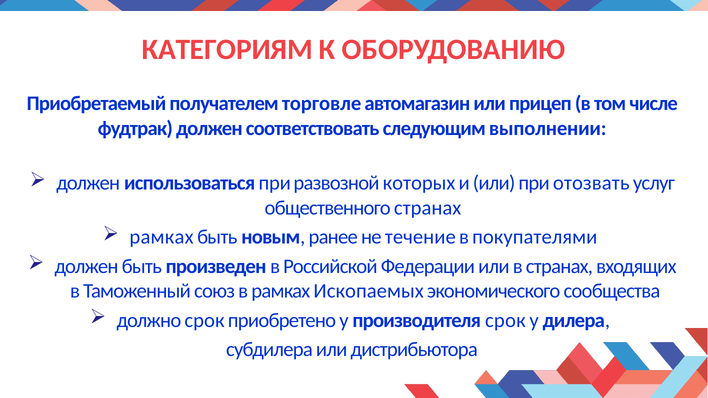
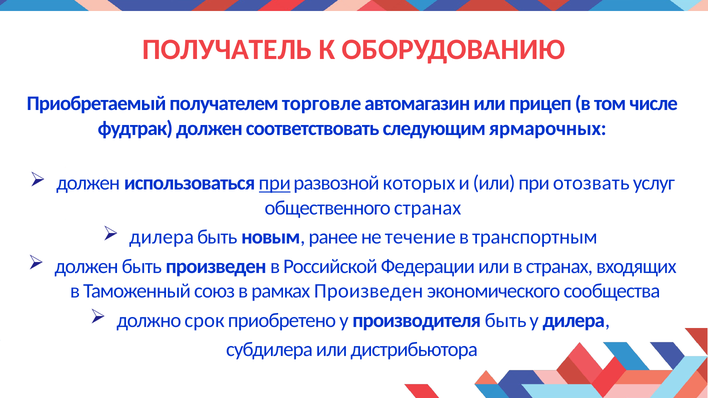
КАТЕГОРИЯМ: КАТЕГОРИЯМ -> ПОЛУЧАТЕЛЬ
выполнении: выполнении -> ярмарочных
при at (275, 183) underline: none -> present
рамках at (162, 237): рамках -> дилера
покупателями: покупателями -> транспортным
рамках Ископаемых: Ископаемых -> Произведен
производителя срок: срок -> быть
